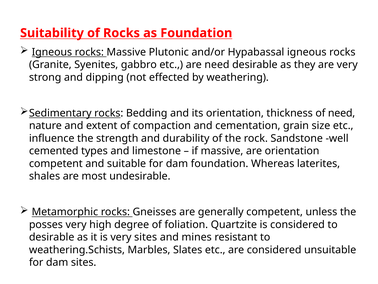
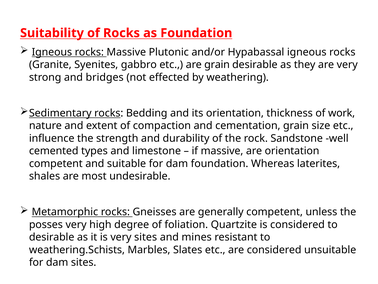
are need: need -> grain
dipping: dipping -> bridges
of need: need -> work
